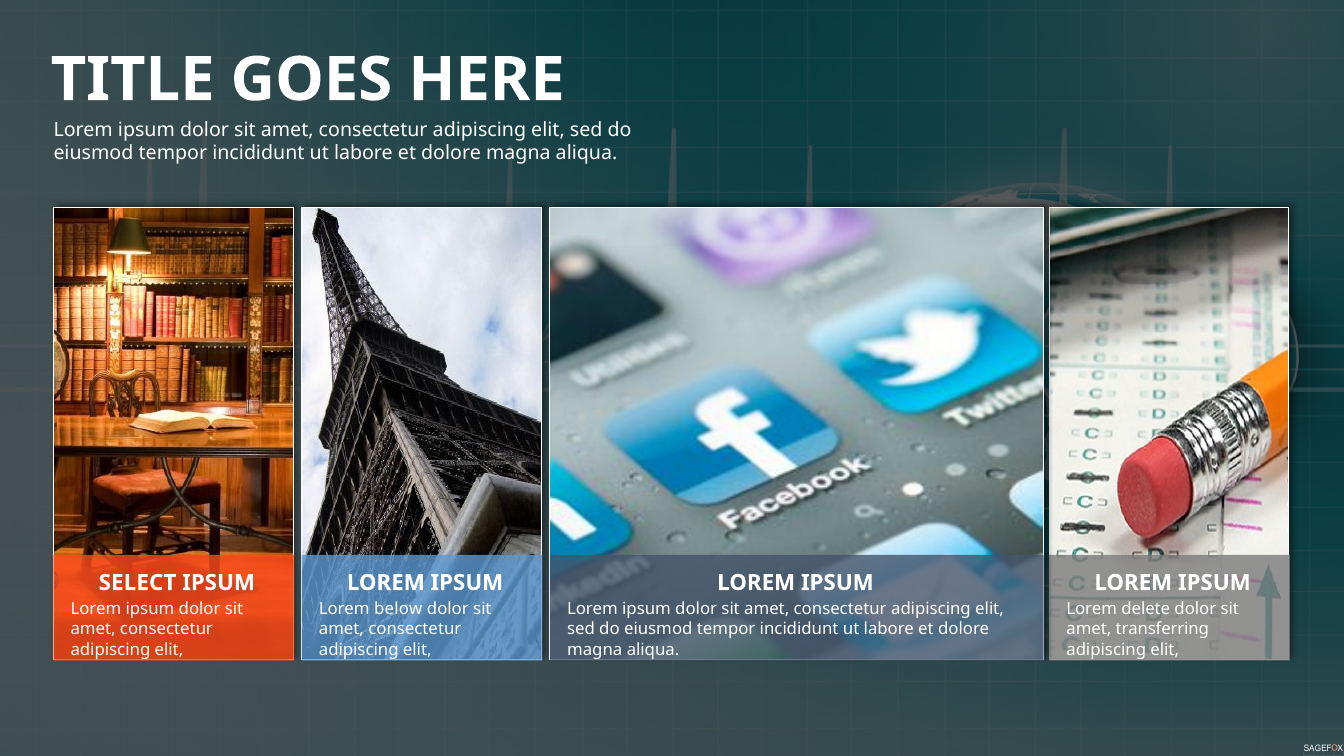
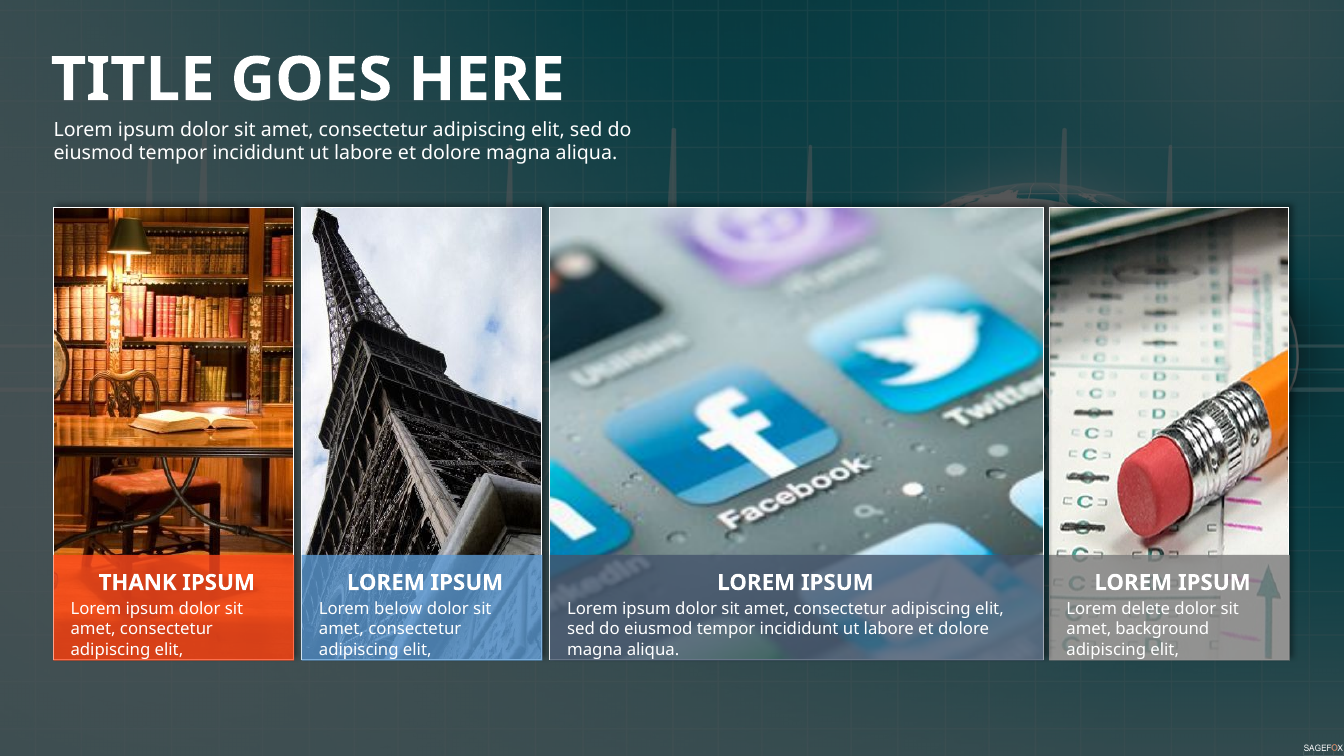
SELECT: SELECT -> THANK
transferring: transferring -> background
